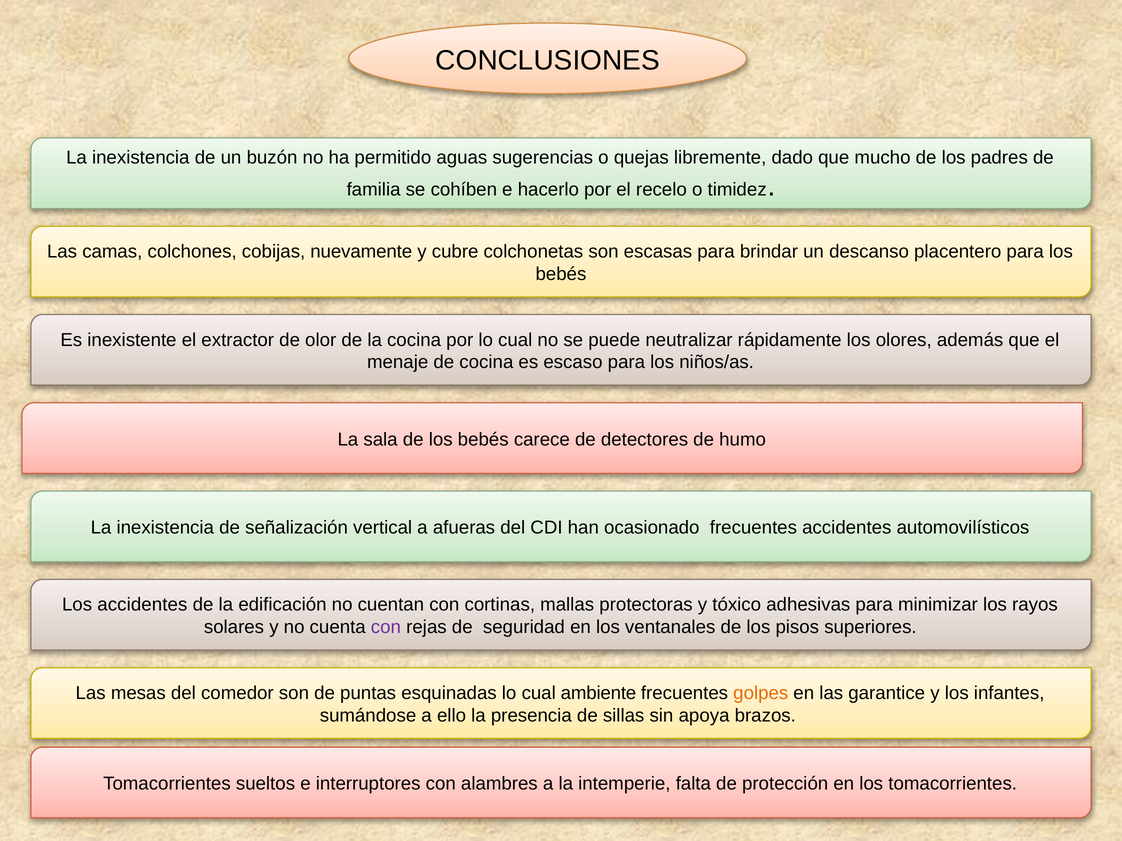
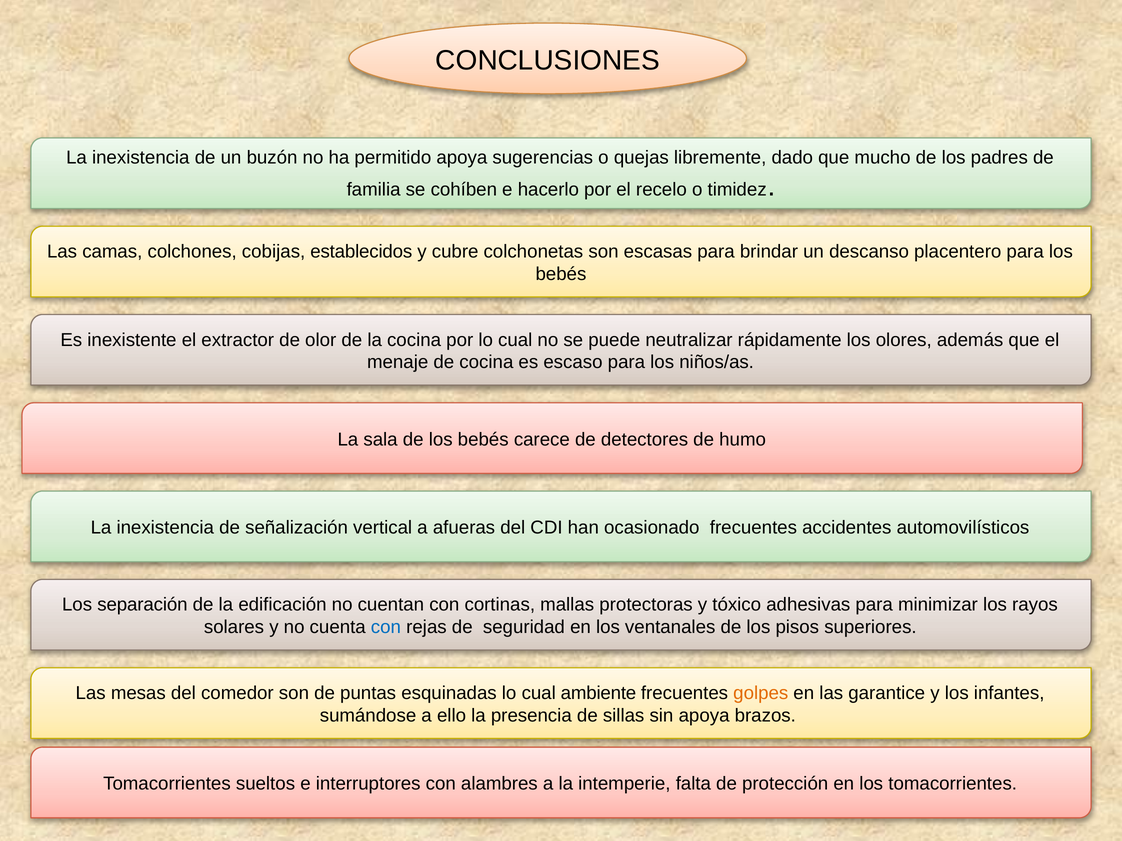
permitido aguas: aguas -> apoya
nuevamente: nuevamente -> establecidos
Los accidentes: accidentes -> separación
con at (386, 628) colour: purple -> blue
